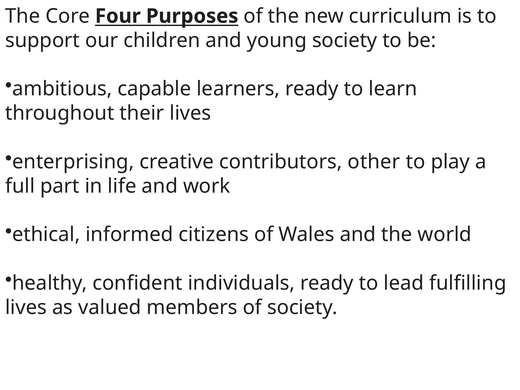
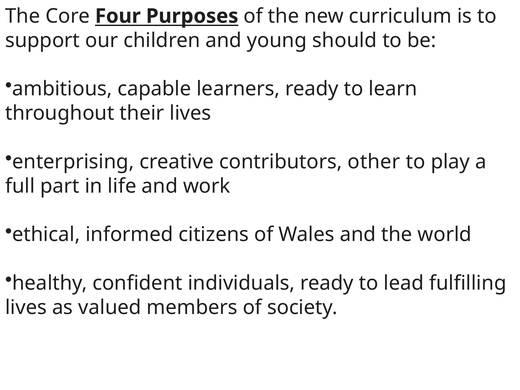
young society: society -> should
